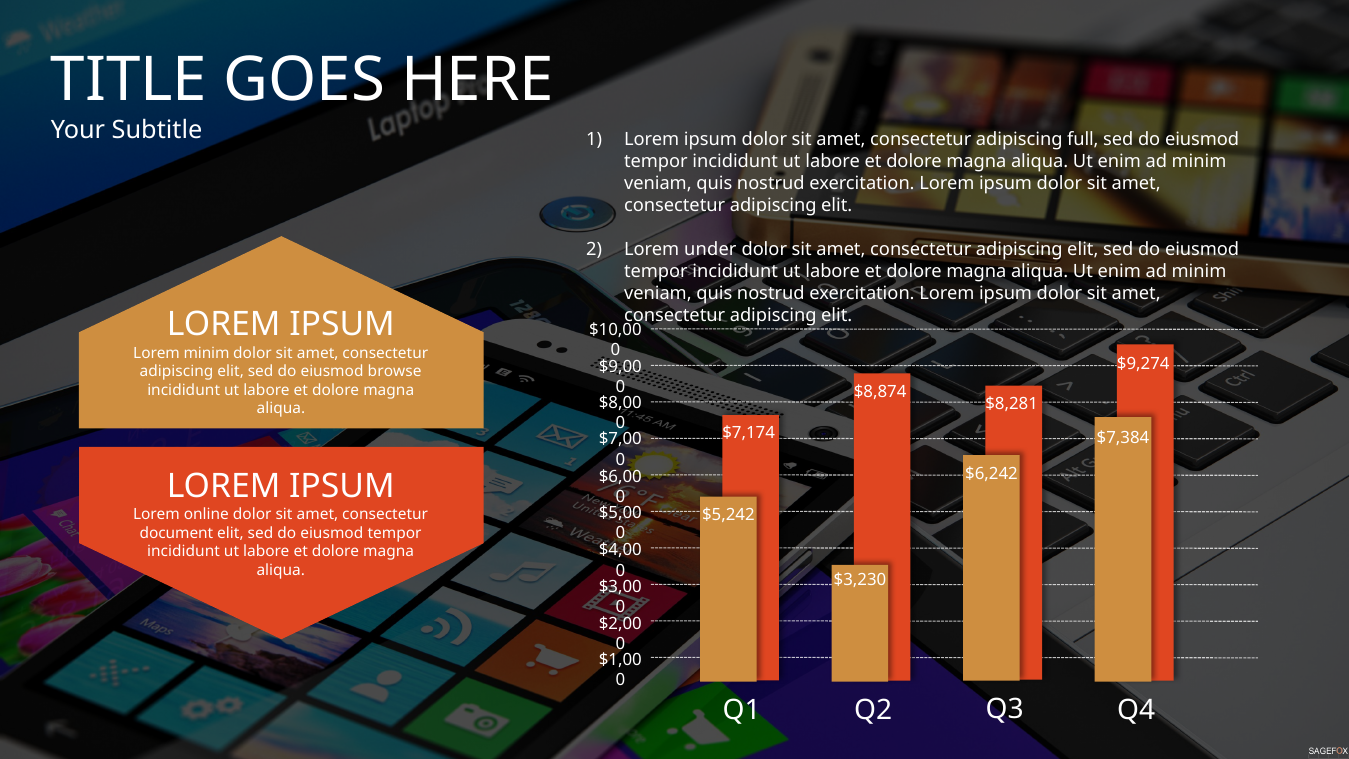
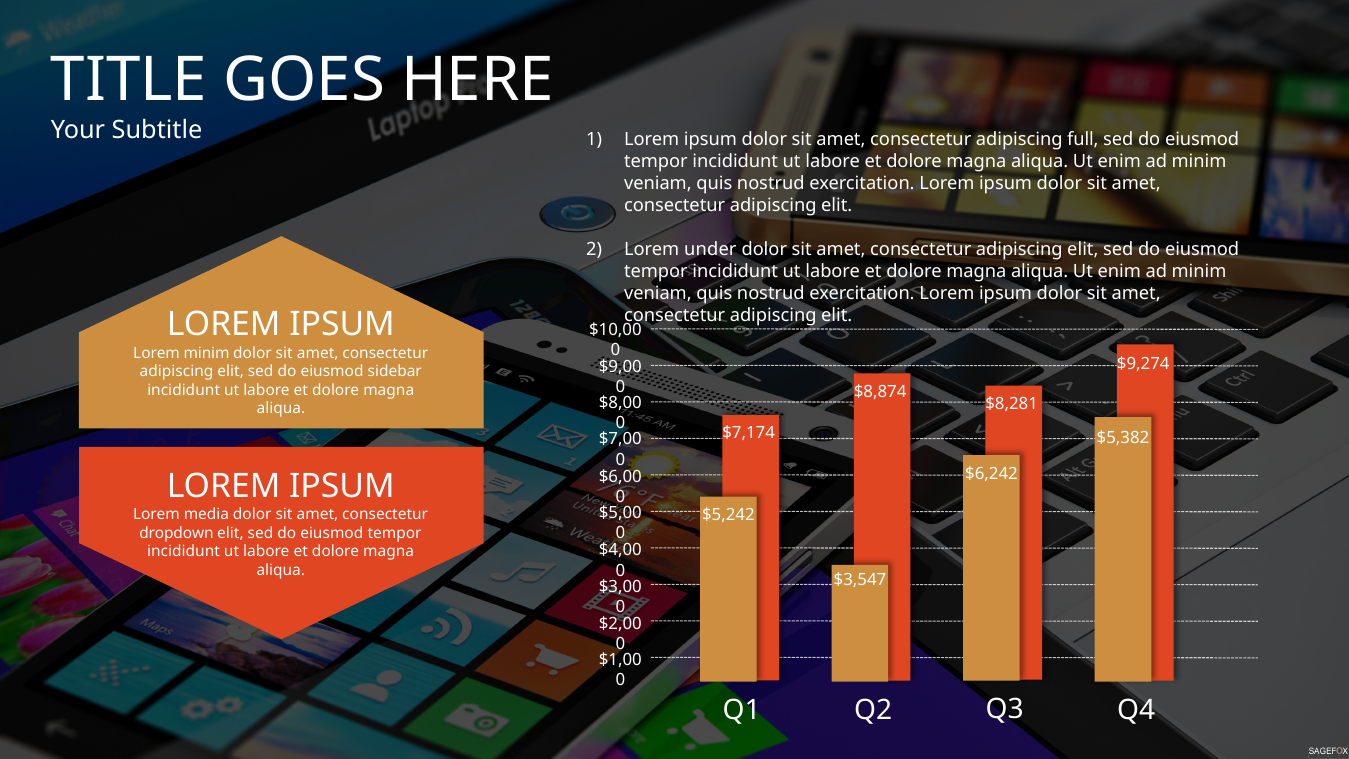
browse: browse -> sidebar
$7,384: $7,384 -> $5,382
online: online -> media
document: document -> dropdown
$3,230: $3,230 -> $3,547
